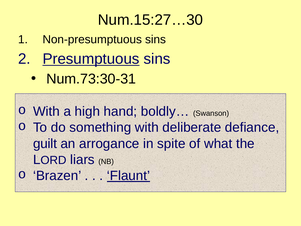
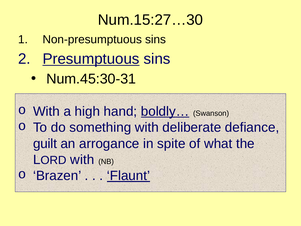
Num.73:30-31: Num.73:30-31 -> Num.45:30-31
boldly… underline: none -> present
liars at (82, 159): liars -> with
